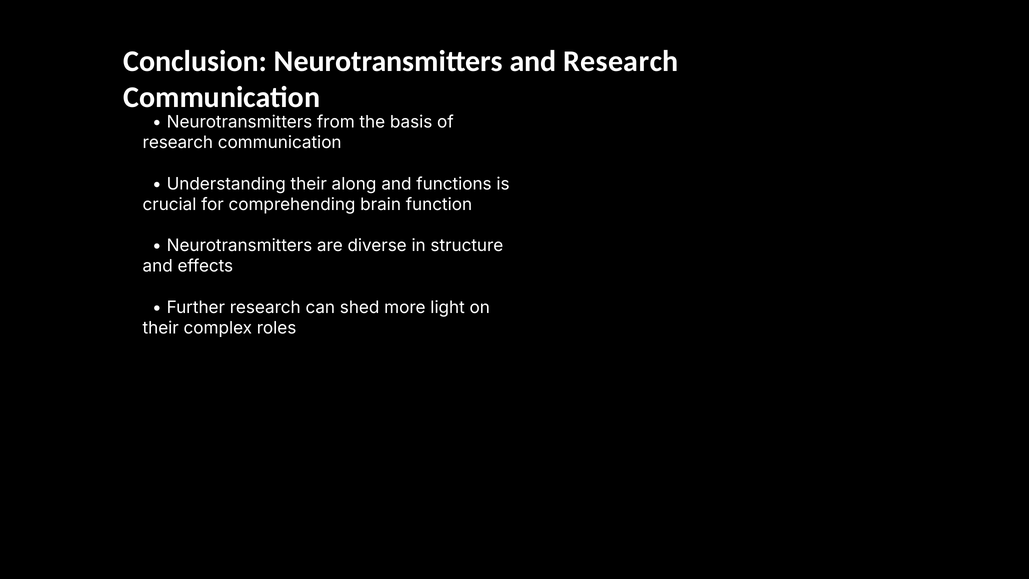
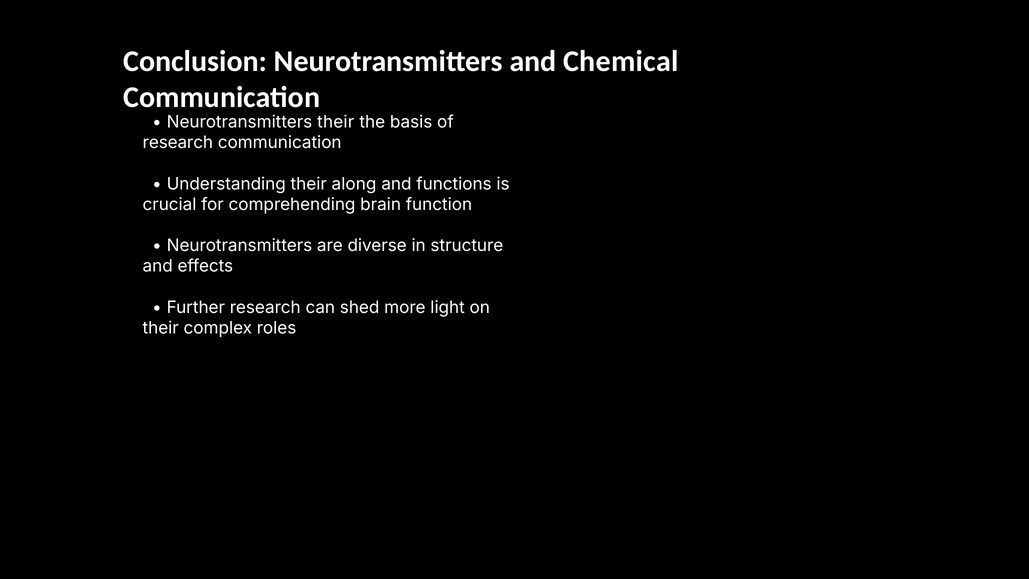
and Research: Research -> Chemical
Neurotransmitters from: from -> their
